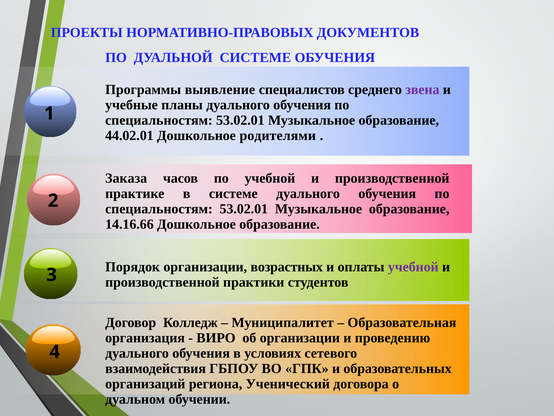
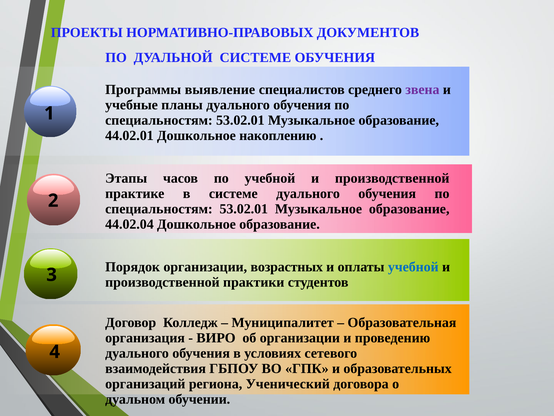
родителями: родителями -> накоплению
Заказа: Заказа -> Этапы
14.16.66: 14.16.66 -> 44.02.04
учебной at (413, 267) colour: purple -> blue
